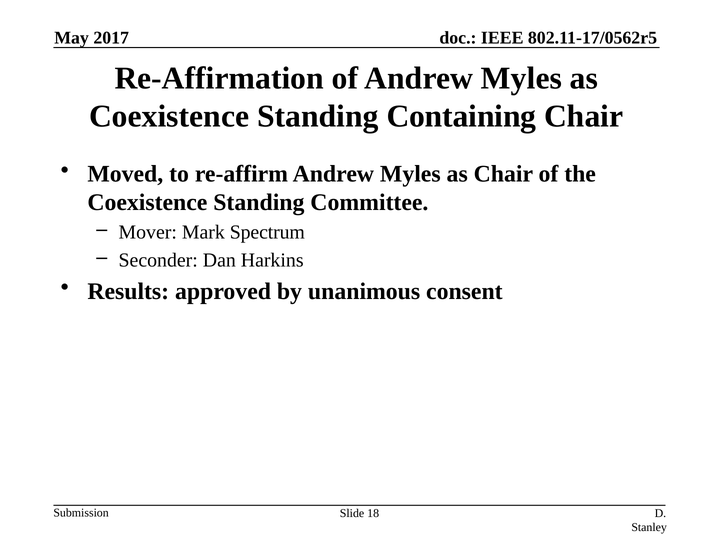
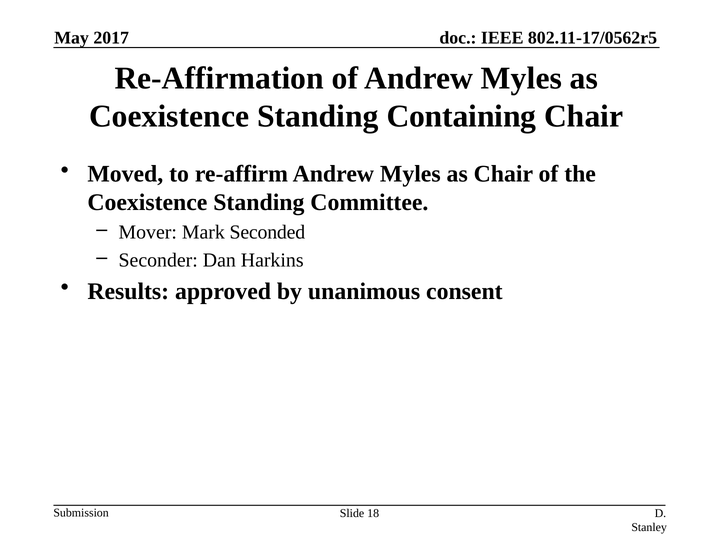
Spectrum: Spectrum -> Seconded
